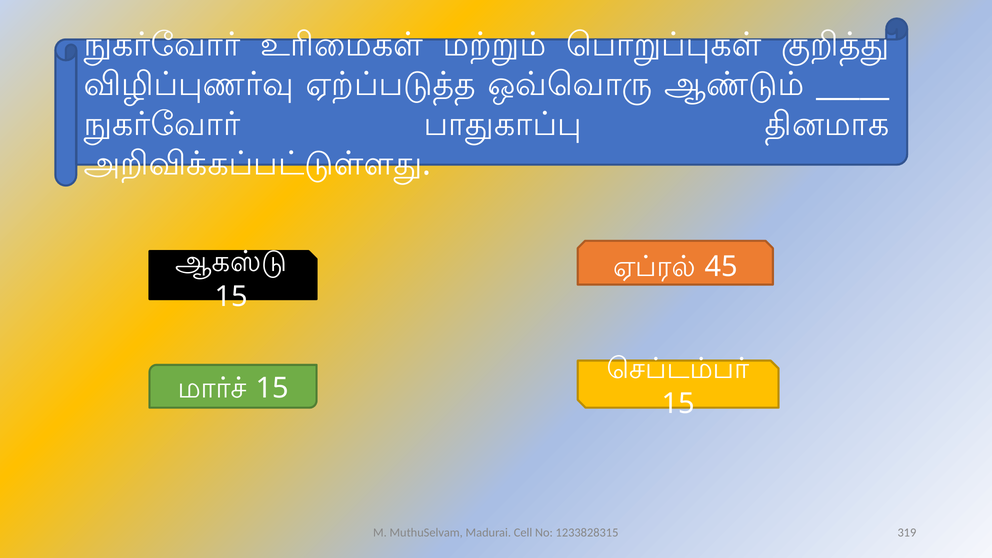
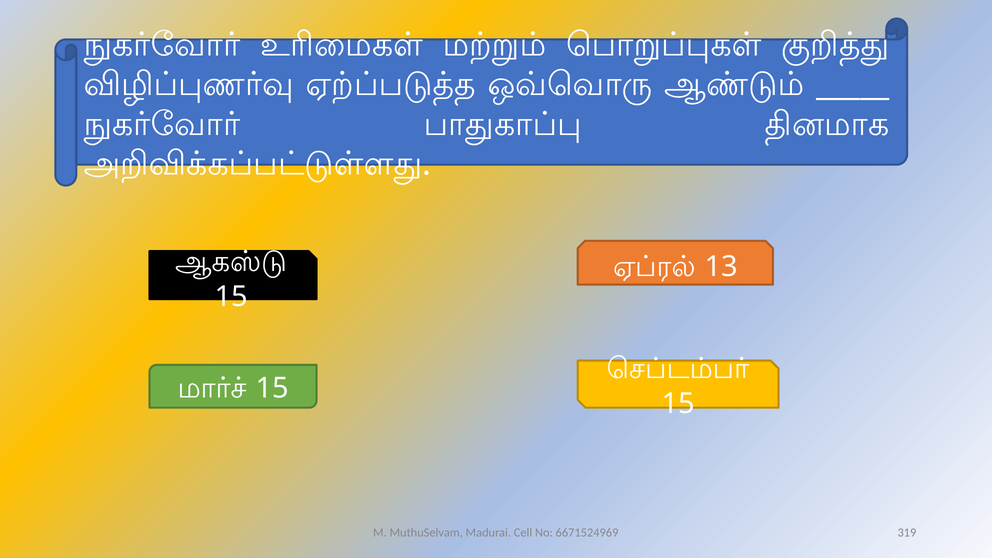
45: 45 -> 13
1233828315: 1233828315 -> 6671524969
